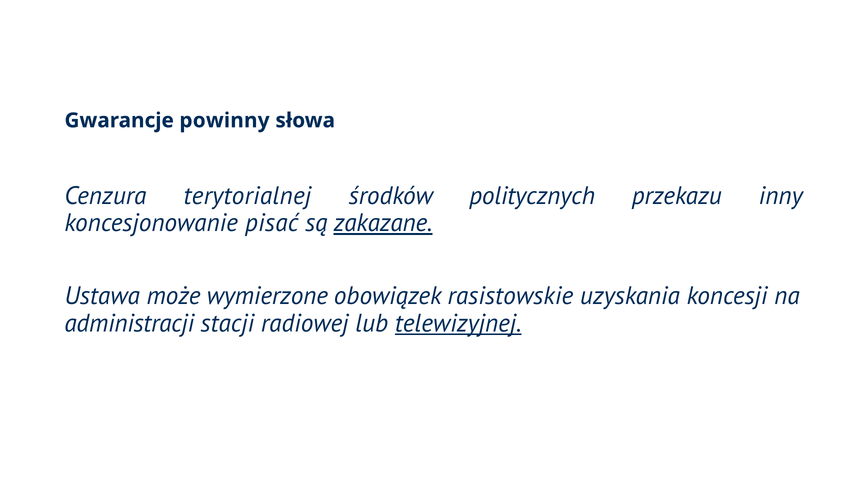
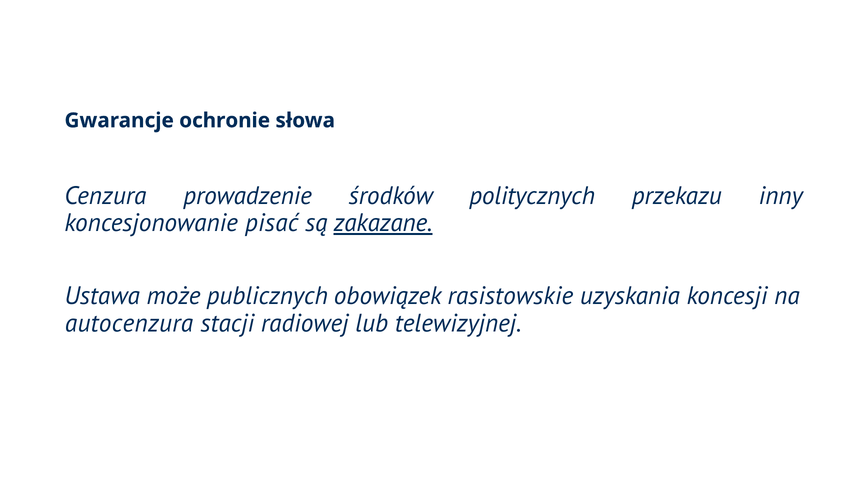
powinny: powinny -> ochronie
terytorialnej: terytorialnej -> prowadzenie
wymierzone: wymierzone -> publicznych
administracji: administracji -> autocenzura
telewizyjnej underline: present -> none
